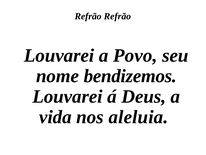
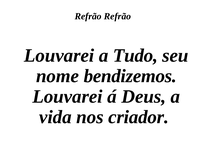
Povo: Povo -> Tudo
aleluia: aleluia -> criador
